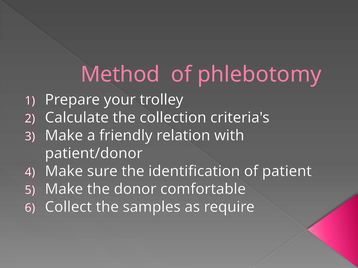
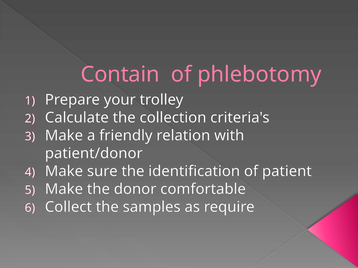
Method: Method -> Contain
